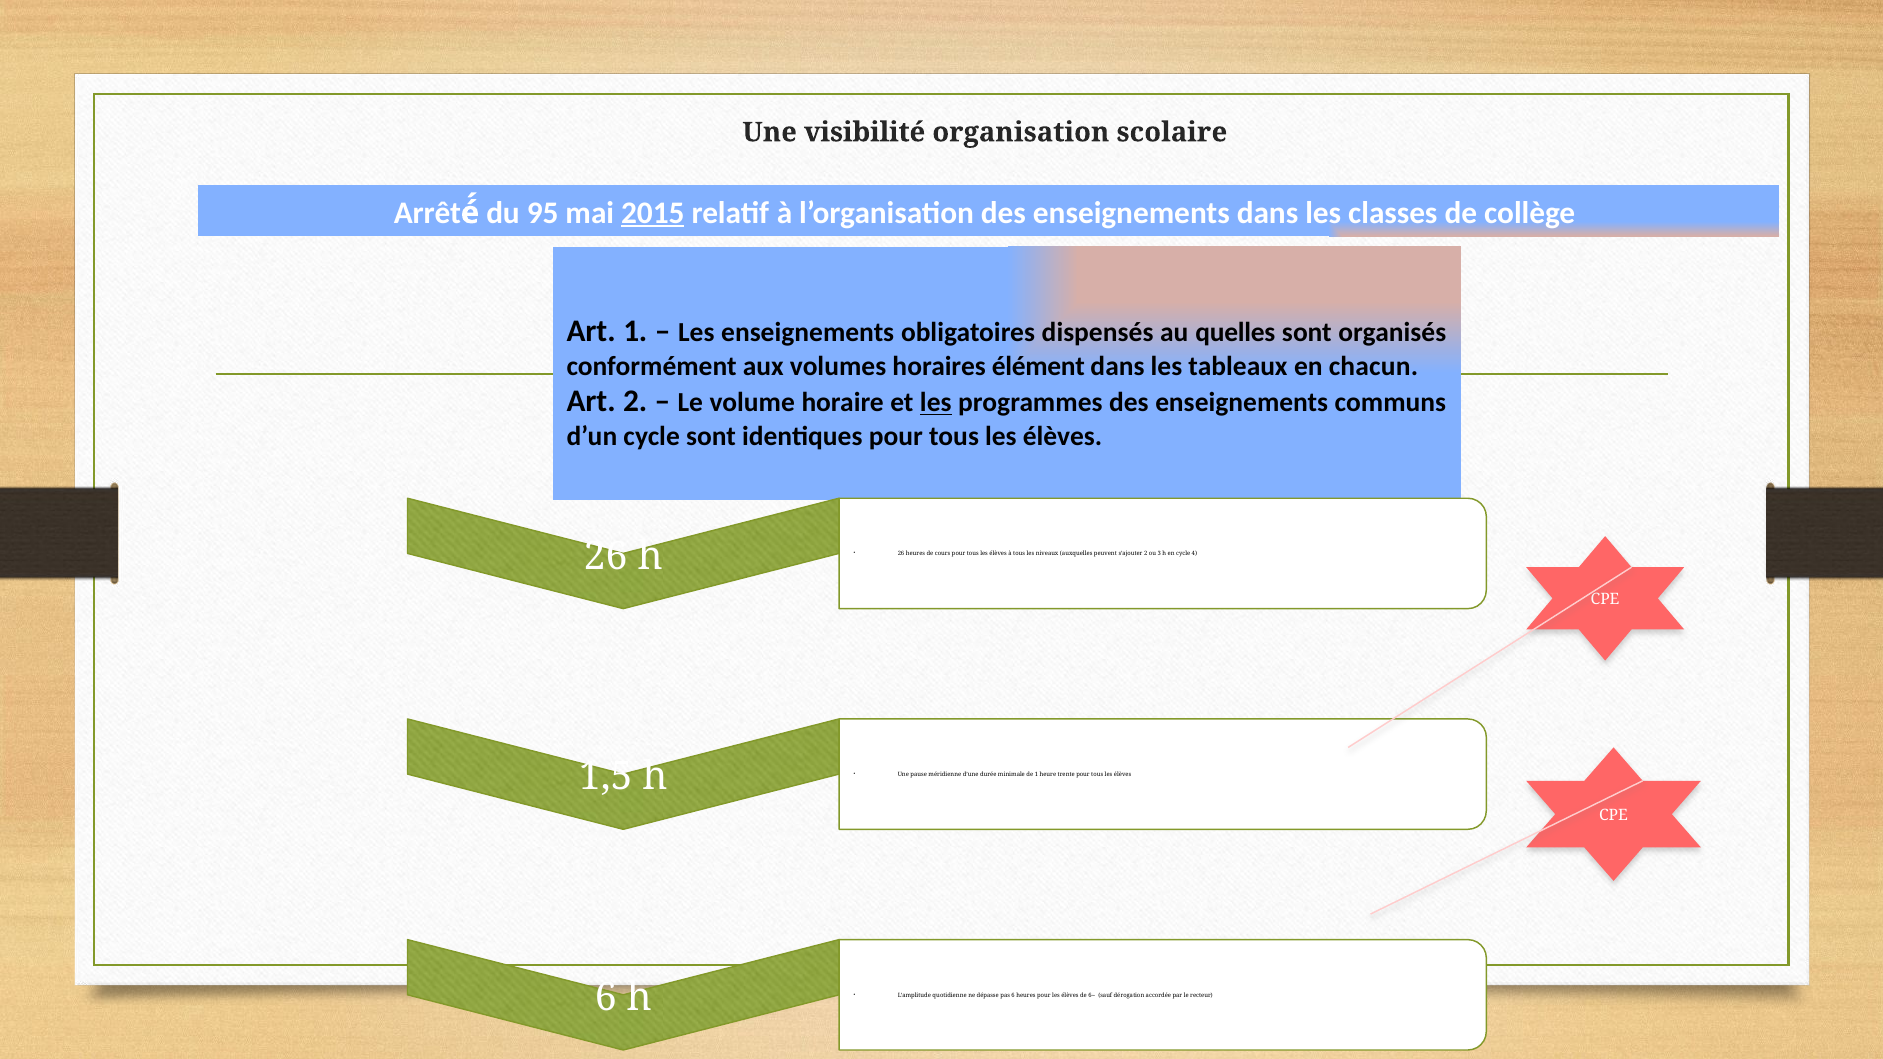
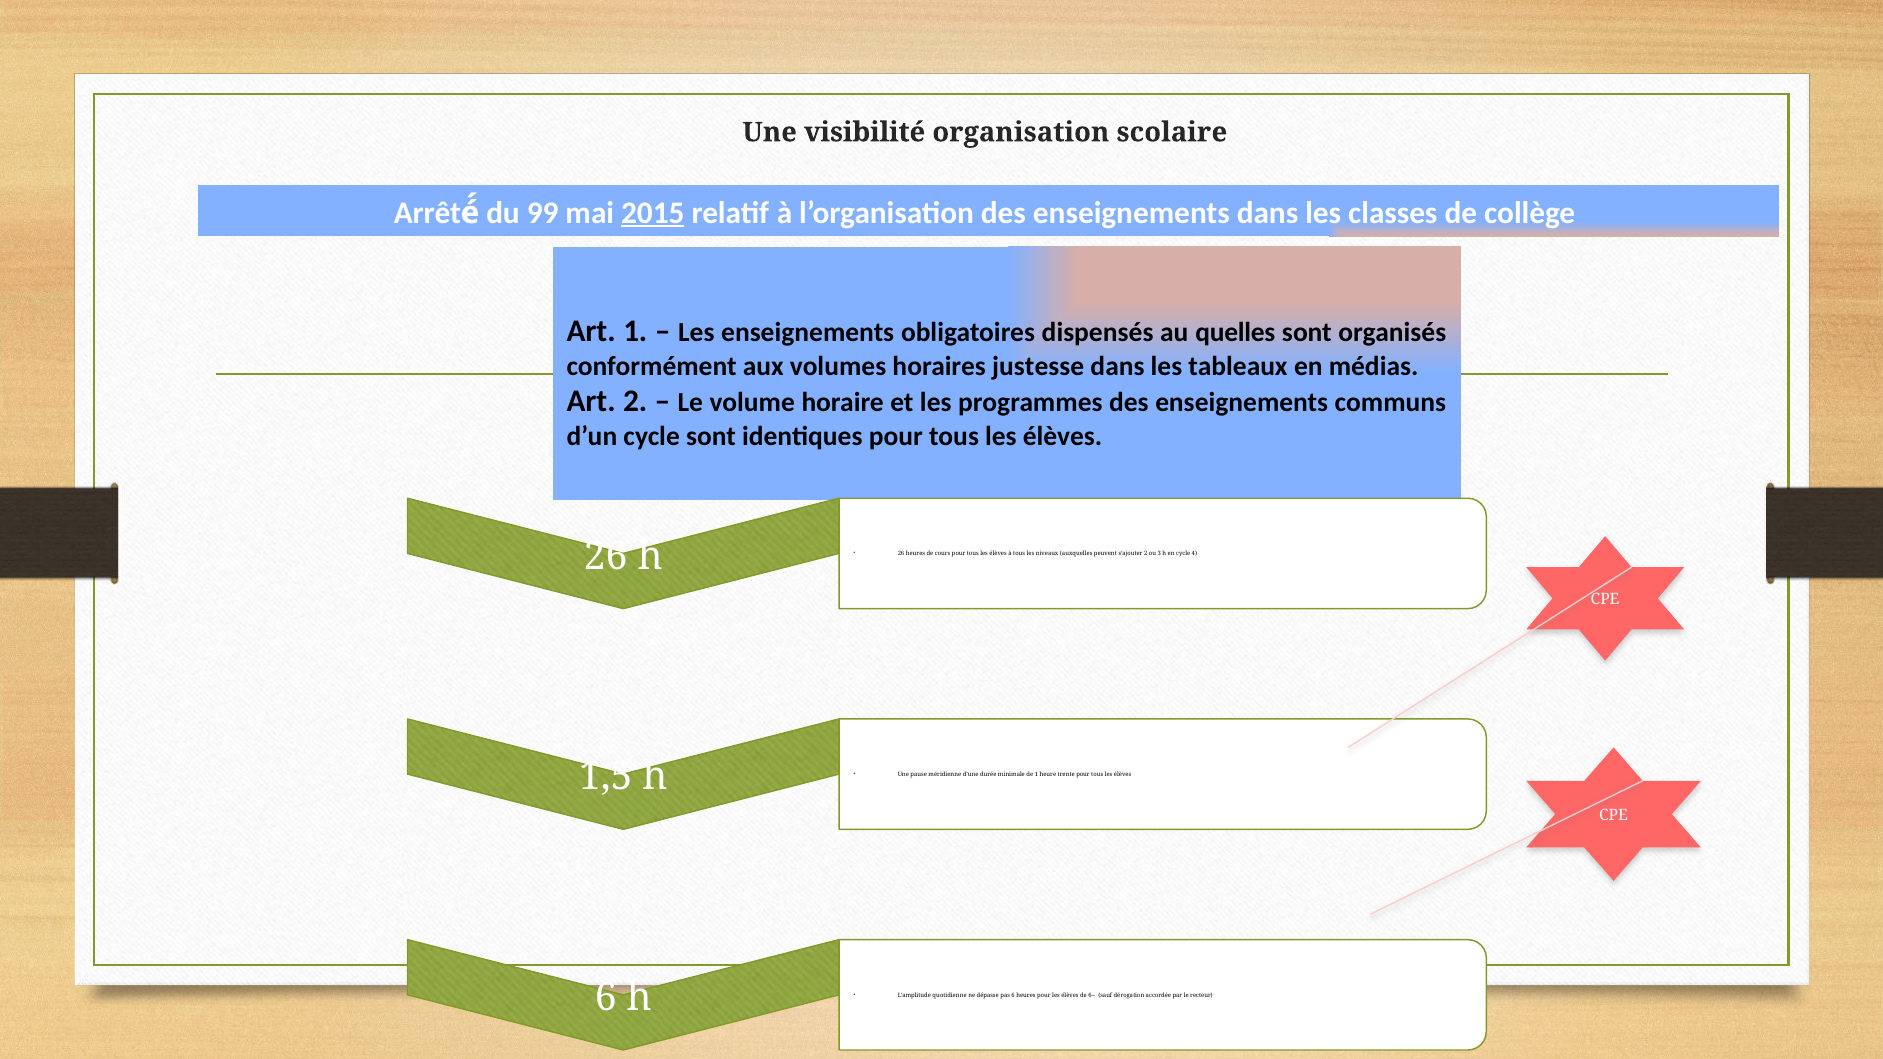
95: 95 -> 99
élément: élément -> justesse
chacun: chacun -> médias
les at (936, 403) underline: present -> none
